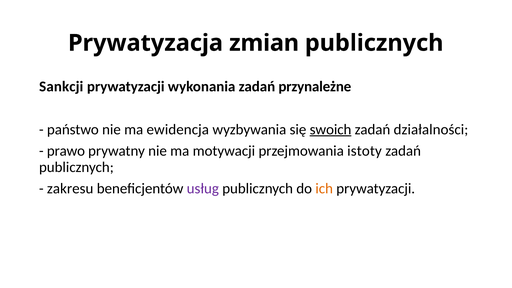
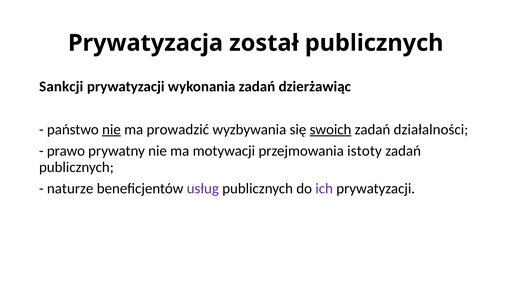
zmian: zmian -> został
przynależne: przynależne -> dzierżawiąc
nie at (111, 130) underline: none -> present
ewidencja: ewidencja -> prowadzić
zakresu: zakresu -> naturze
ich colour: orange -> purple
